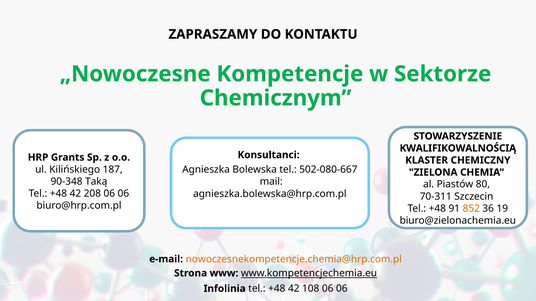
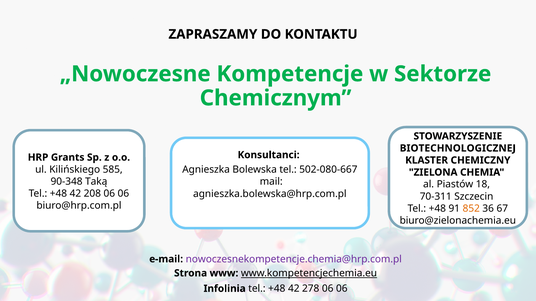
KWALIFIKOWALNOŚCIĄ: KWALIFIKOWALNOŚCIĄ -> BIOTECHNOLOGICZNEJ
187: 187 -> 585
80: 80 -> 18
19: 19 -> 67
nowoczesnekompetencje.chemia@hrp.com.pl colour: orange -> purple
108: 108 -> 278
